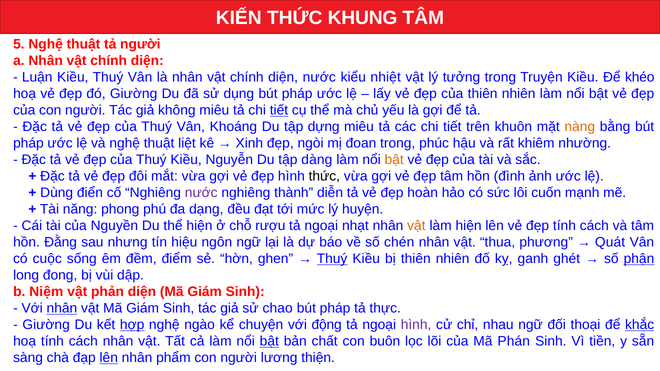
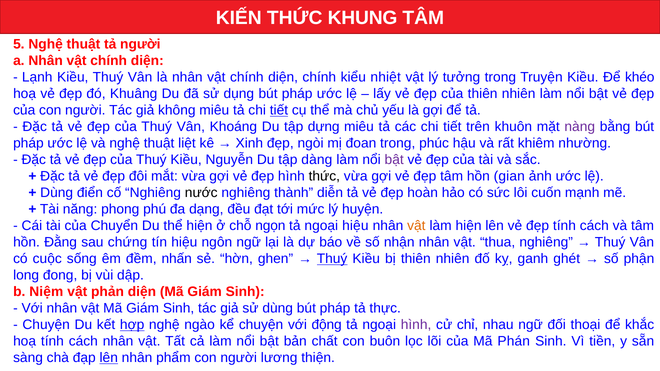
Luận: Luận -> Lạnh
diện nước: nước -> chính
đó Giường: Giường -> Khuâng
nàng colour: orange -> purple
bật at (394, 160) colour: orange -> purple
đình: đình -> gian
nước at (201, 193) colour: purple -> black
Nguyền: Nguyền -> Chuyển
rượu: rượu -> ngọn
ngoại nhạt: nhạt -> hiệu
nhưng: nhưng -> chứng
chén: chén -> nhận
thua phương: phương -> nghiêng
Quát at (610, 242): Quát -> Thuý
điểm: điểm -> nhấn
phận underline: present -> none
nhân at (62, 309) underline: present -> none
sử chao: chao -> dùng
Giường at (46, 325): Giường -> Chuyện
khắc underline: present -> none
bật at (269, 342) underline: present -> none
